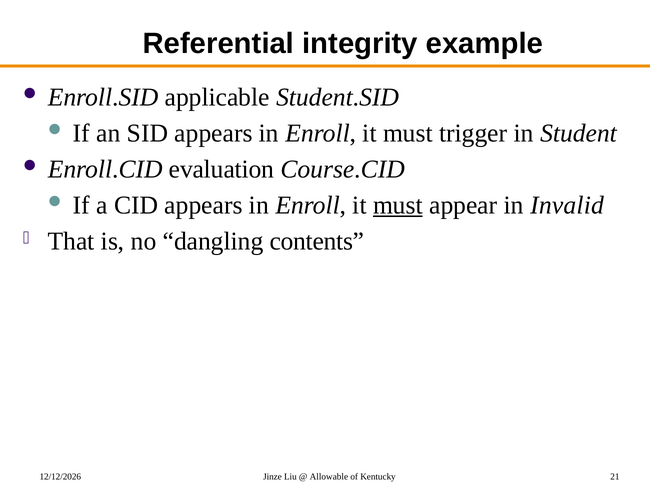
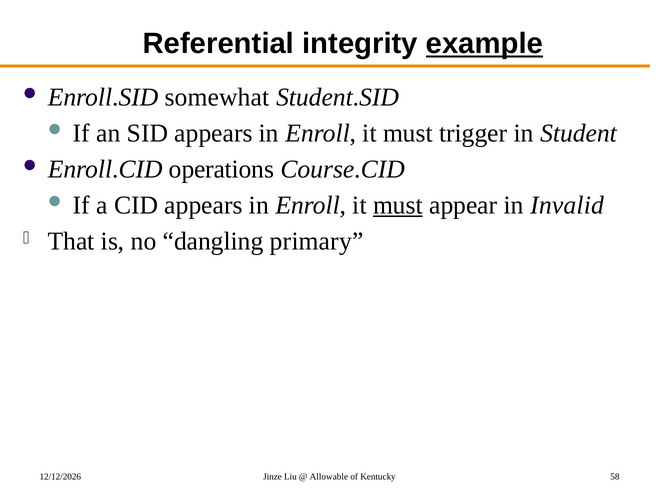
example underline: none -> present
applicable: applicable -> somewhat
evaluation: evaluation -> operations
contents: contents -> primary
21: 21 -> 58
